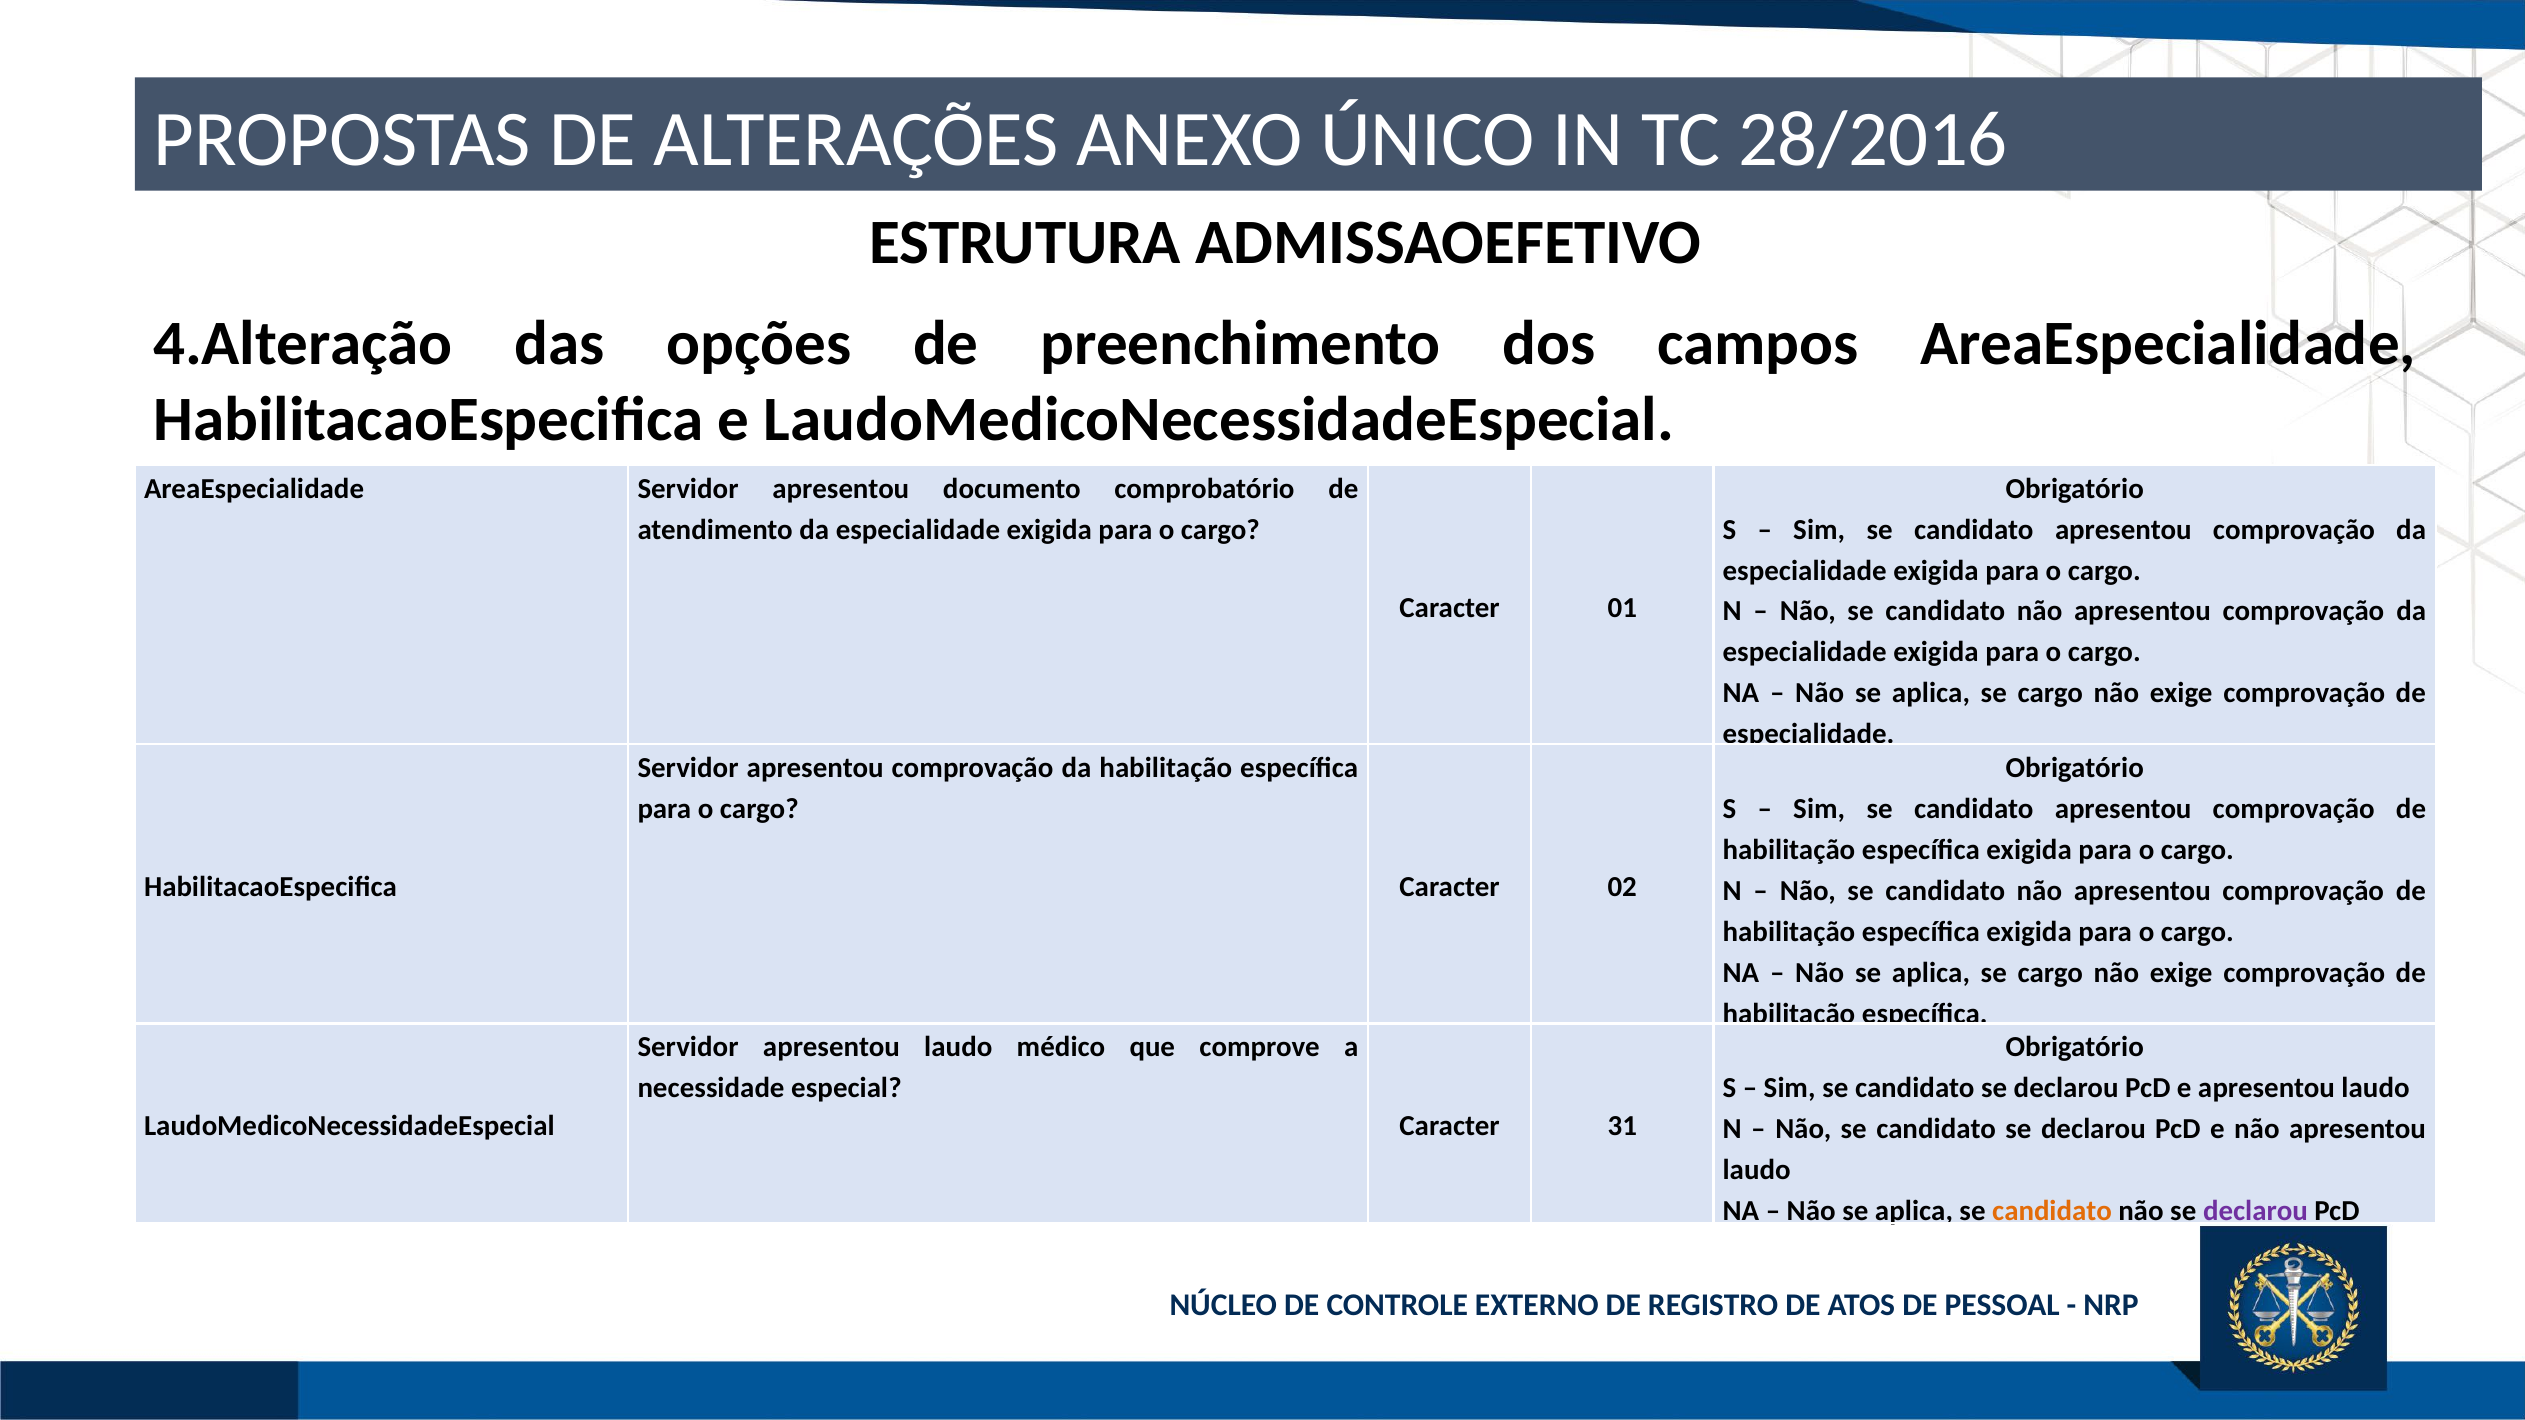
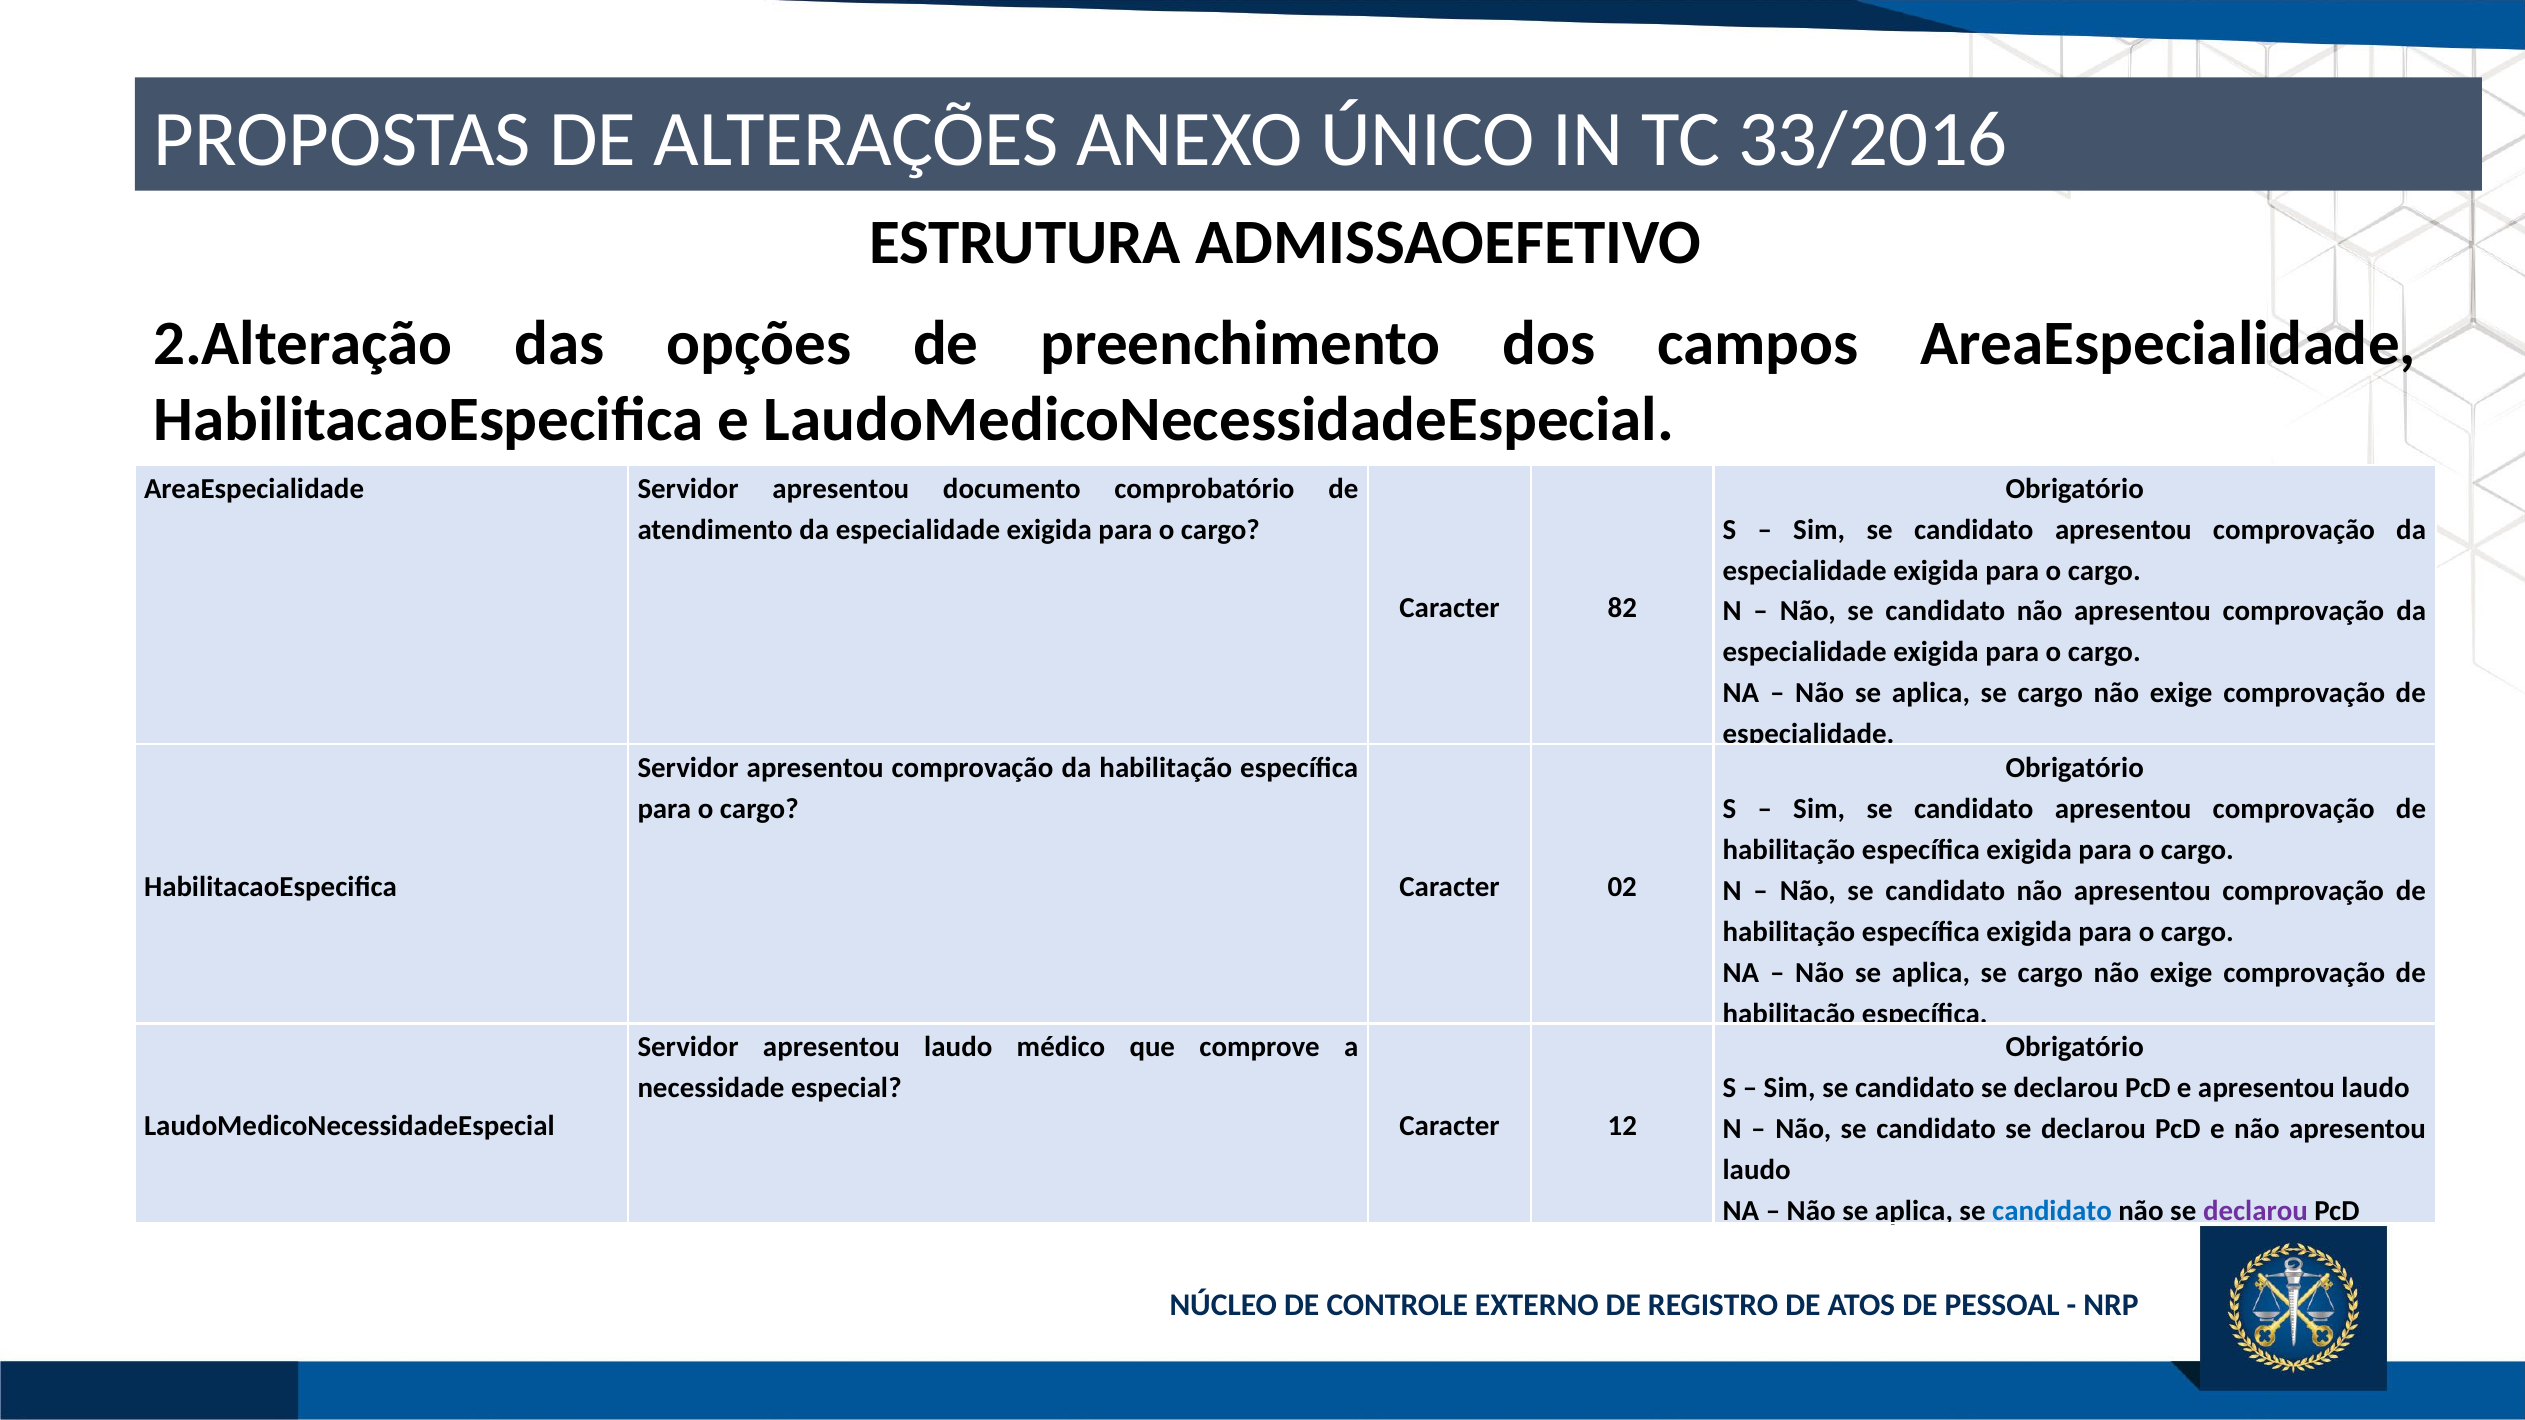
28/2016: 28/2016 -> 33/2016
4.Alteração: 4.Alteração -> 2.Alteração
01: 01 -> 82
31: 31 -> 12
candidato at (2052, 1211) colour: orange -> blue
